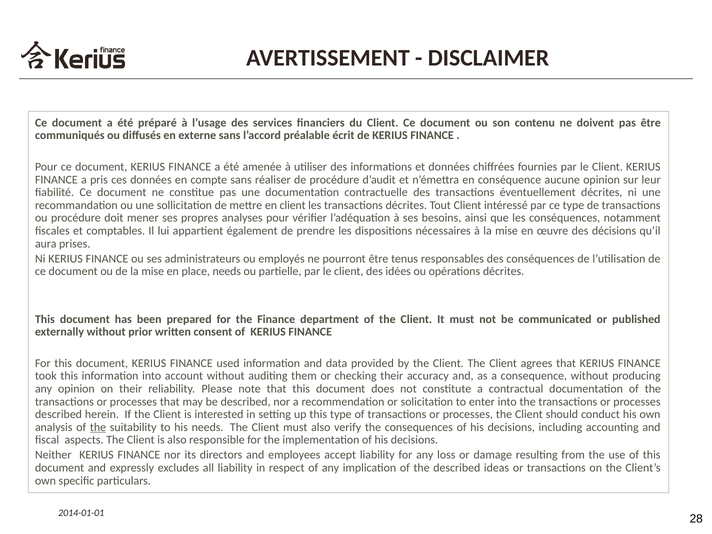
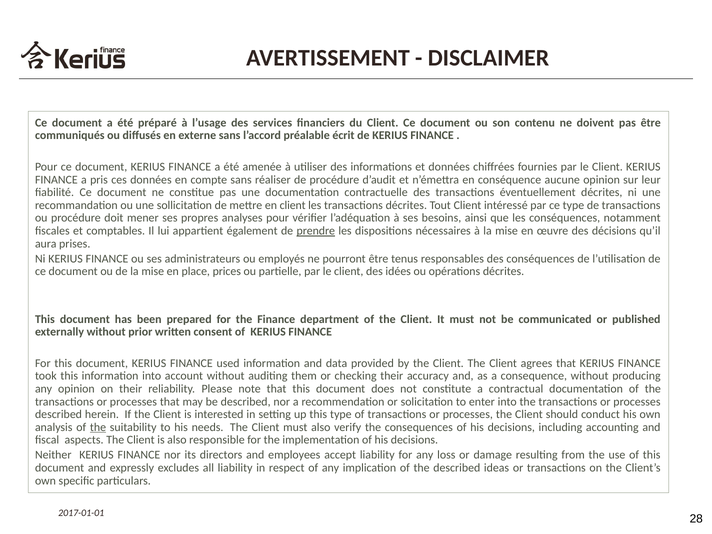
prendre underline: none -> present
place needs: needs -> prices
2014-01-01: 2014-01-01 -> 2017-01-01
